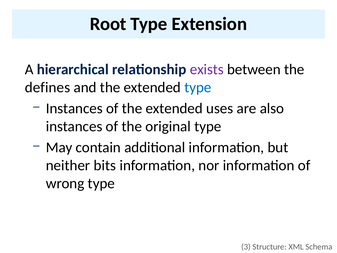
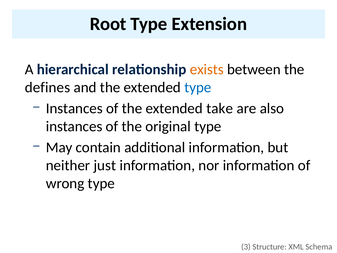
exists colour: purple -> orange
uses: uses -> take
bits: bits -> just
